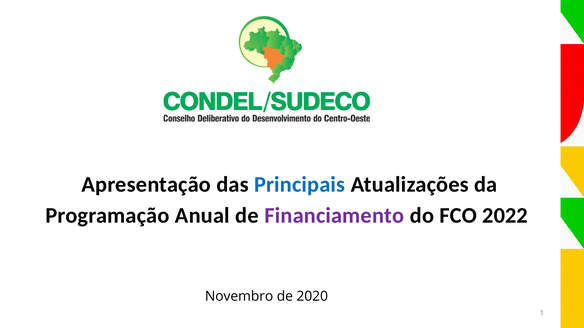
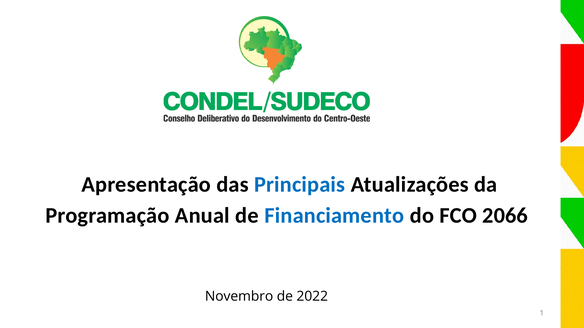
Financiamento colour: purple -> blue
2022: 2022 -> 2066
2020: 2020 -> 2022
